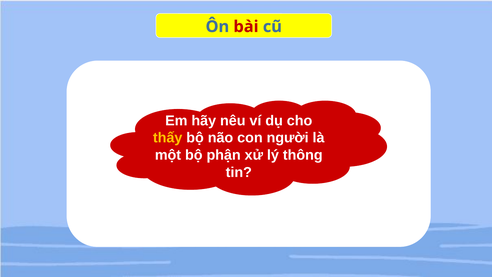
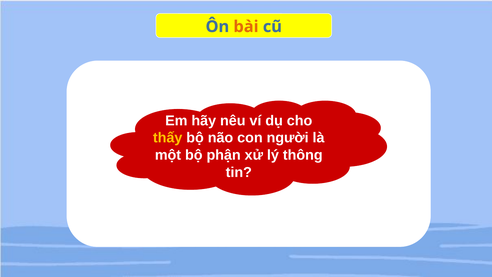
bài colour: red -> orange
